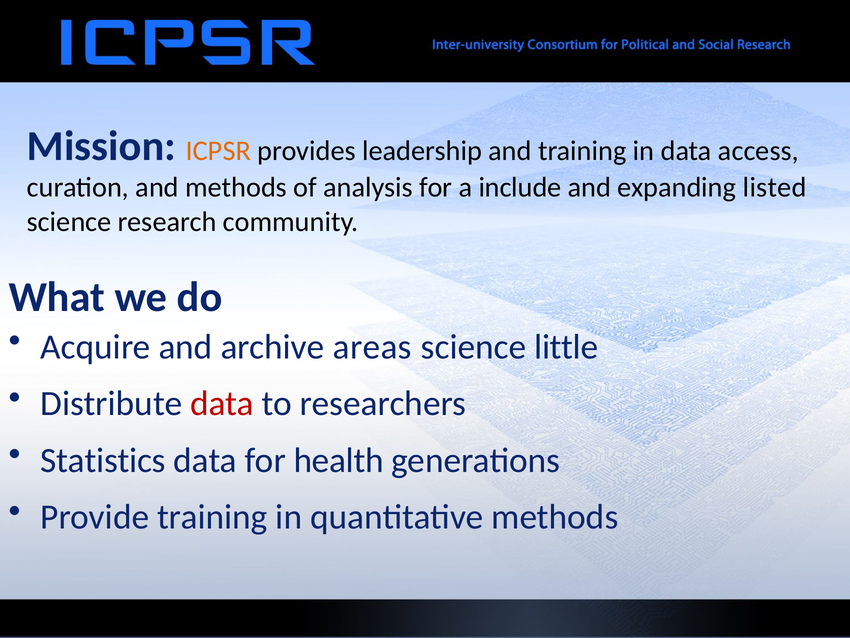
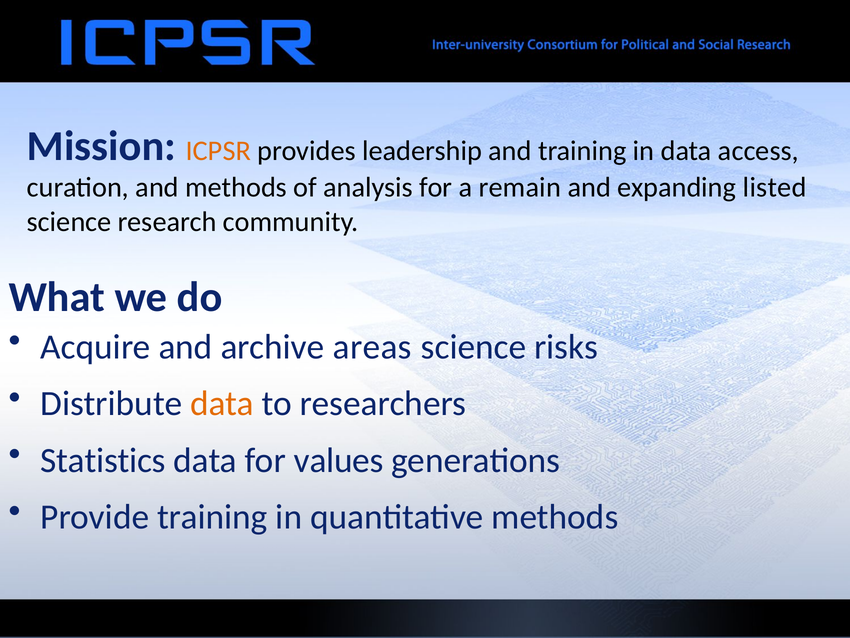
include: include -> remain
little: little -> risks
data at (222, 403) colour: red -> orange
health: health -> values
